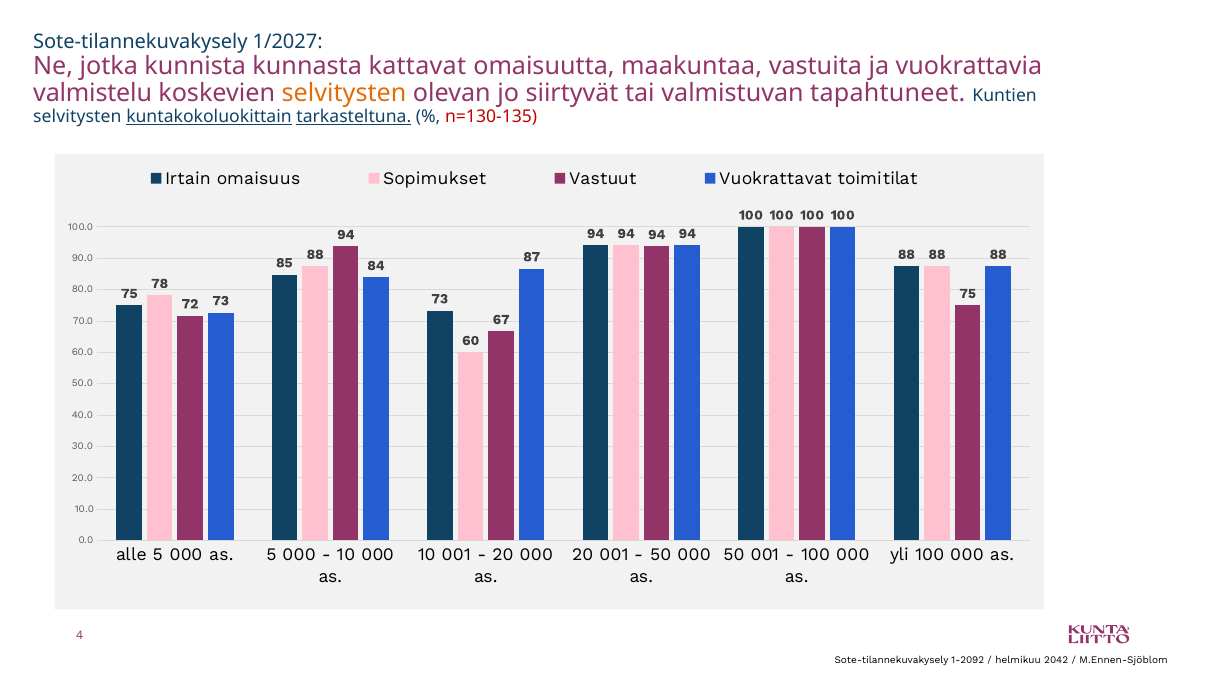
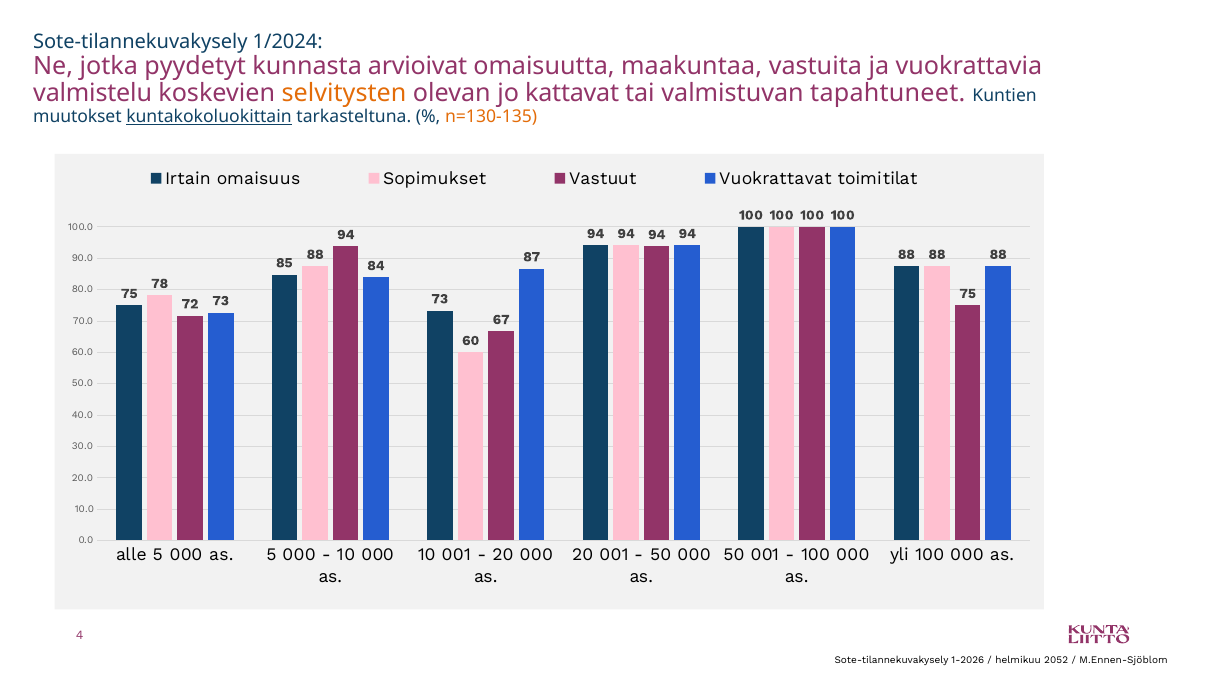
1/2027: 1/2027 -> 1/2024
kunnista: kunnista -> pyydetyt
kattavat: kattavat -> arvioivat
siirtyvät: siirtyvät -> kattavat
selvitysten at (77, 116): selvitysten -> muutokset
tarkasteltuna underline: present -> none
n=130-135 colour: red -> orange
1-2092: 1-2092 -> 1-2026
2042: 2042 -> 2052
